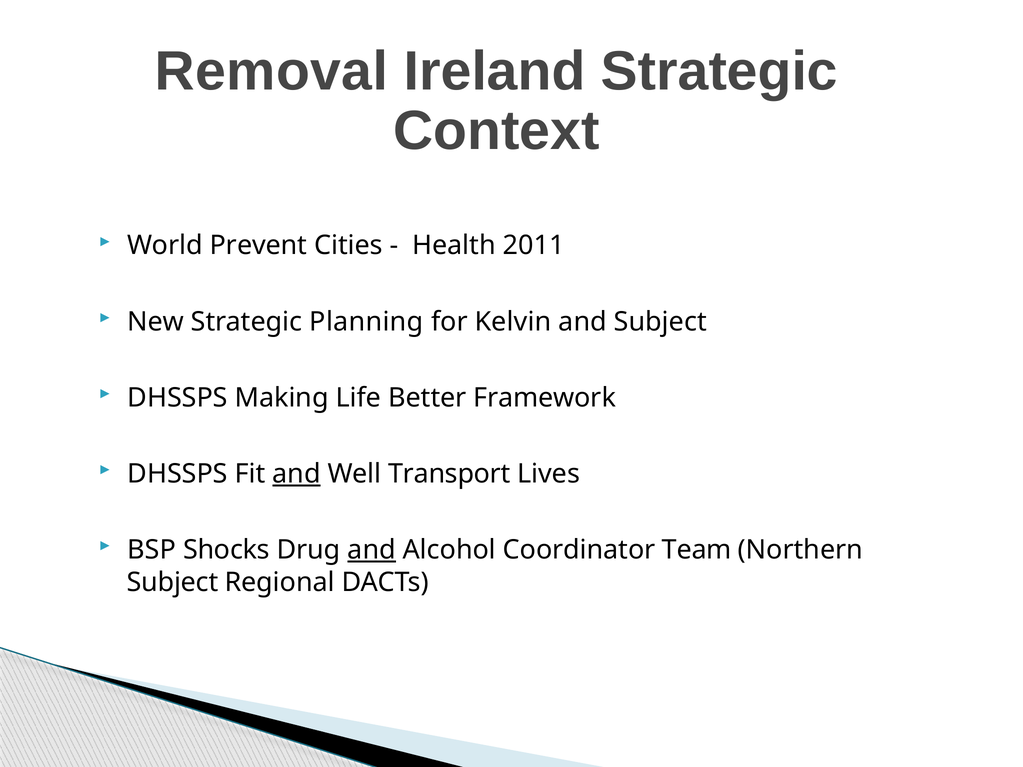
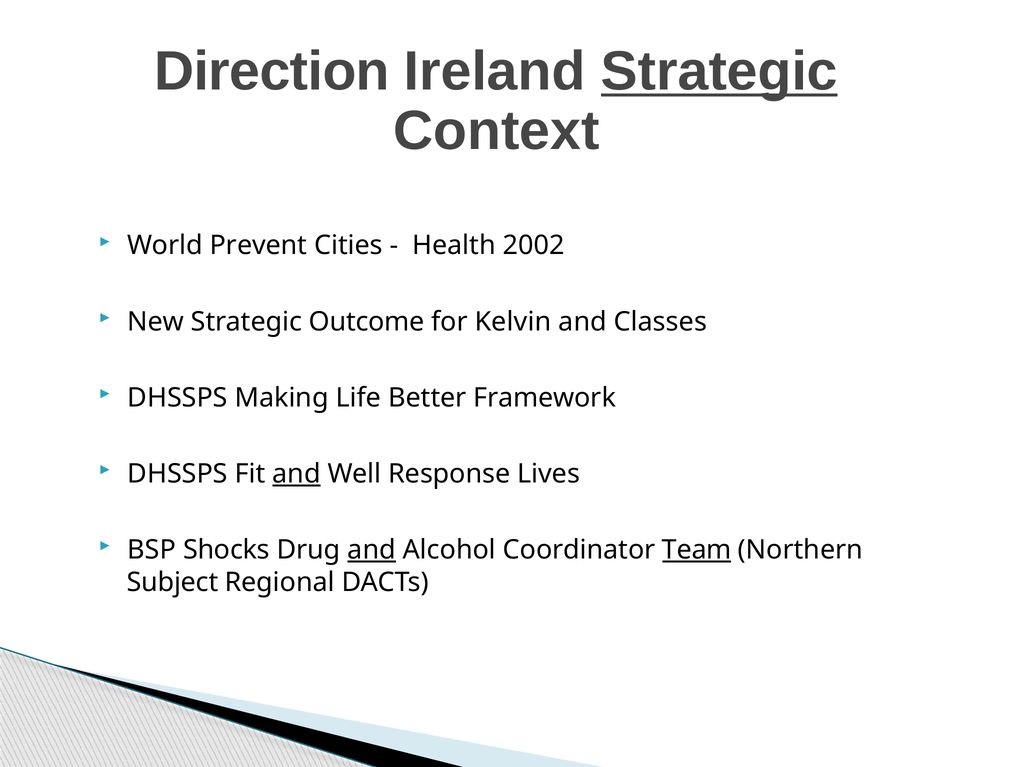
Removal: Removal -> Direction
Strategic at (719, 71) underline: none -> present
2011: 2011 -> 2002
Planning: Planning -> Outcome
and Subject: Subject -> Classes
Transport: Transport -> Response
Team underline: none -> present
